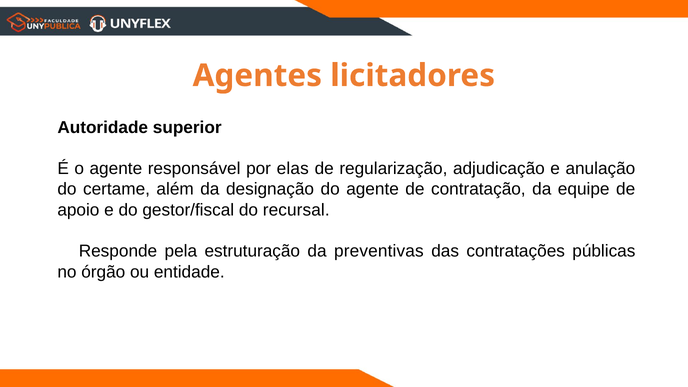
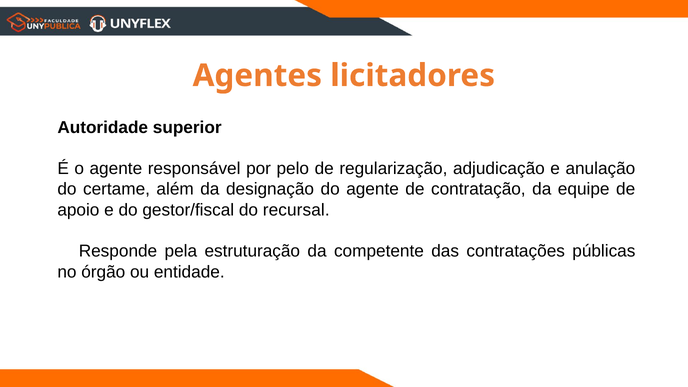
elas: elas -> pelo
preventivas: preventivas -> competente
